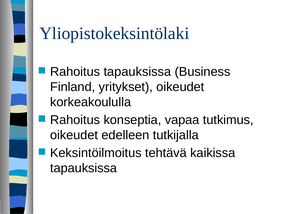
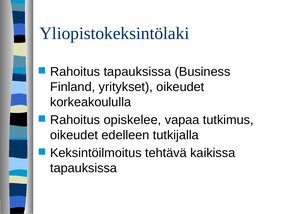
konseptia: konseptia -> opiskelee
